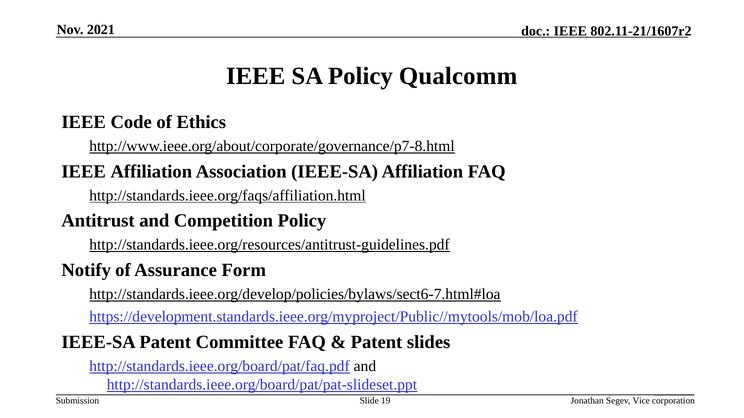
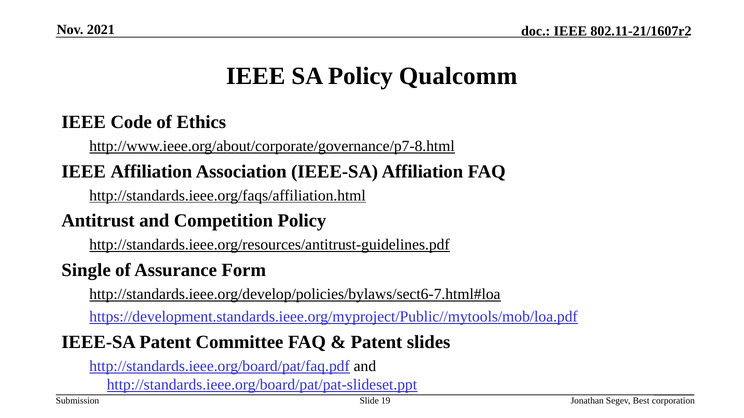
Notify: Notify -> Single
Vice: Vice -> Best
